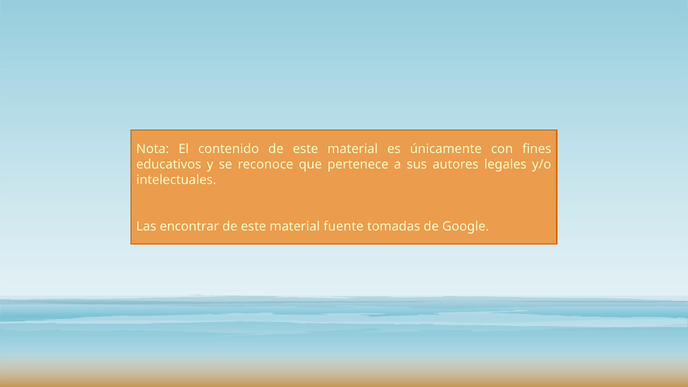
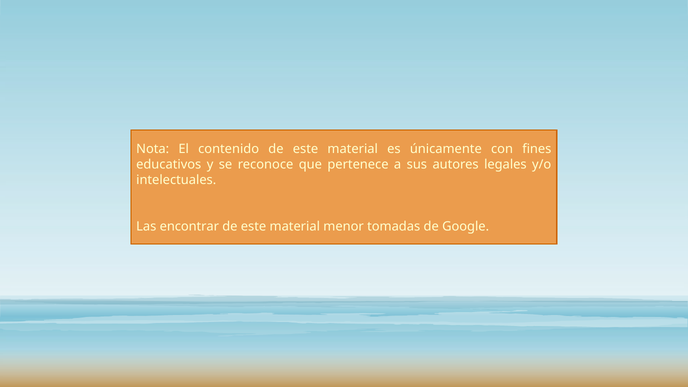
fuente: fuente -> menor
